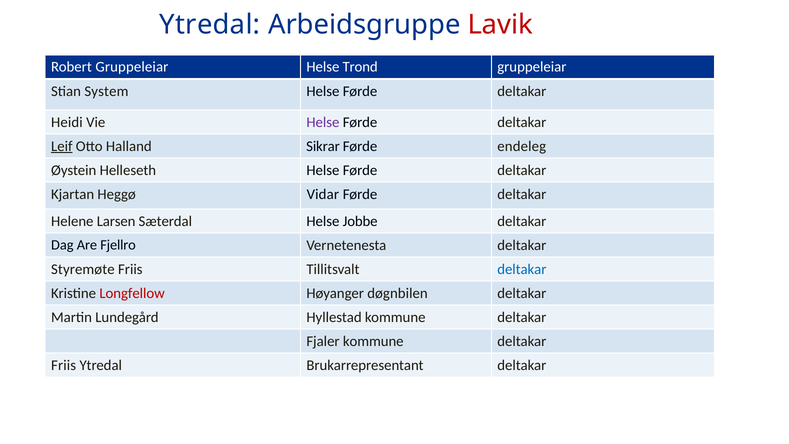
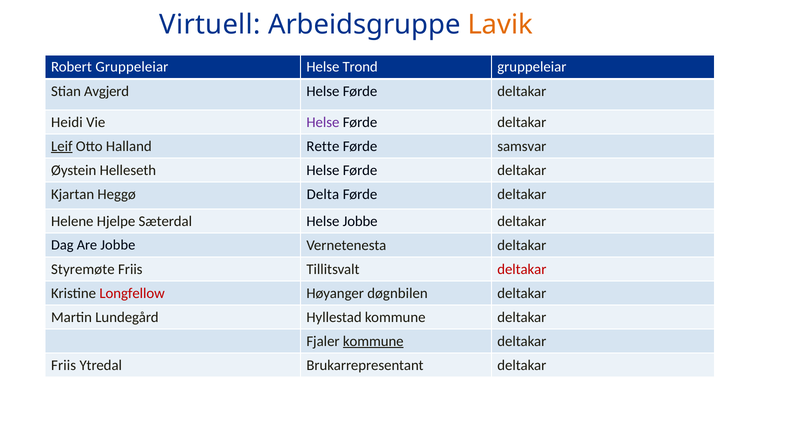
Ytredal at (210, 25): Ytredal -> Virtuell
Lavik colour: red -> orange
System: System -> Avgjerd
Sikrar: Sikrar -> Rette
endeleg: endeleg -> samsvar
Vidar: Vidar -> Delta
Larsen: Larsen -> Hjelpe
Are Fjellro: Fjellro -> Jobbe
deltakar at (522, 269) colour: blue -> red
kommune at (373, 341) underline: none -> present
